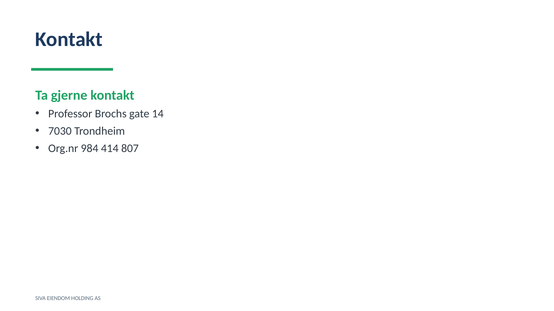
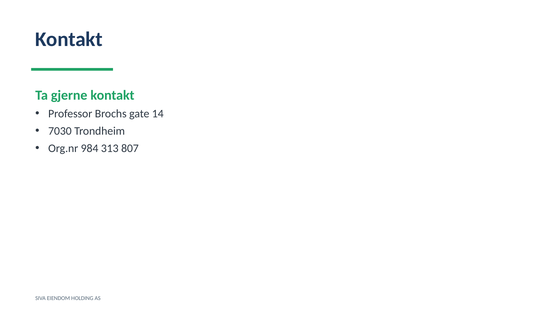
414: 414 -> 313
